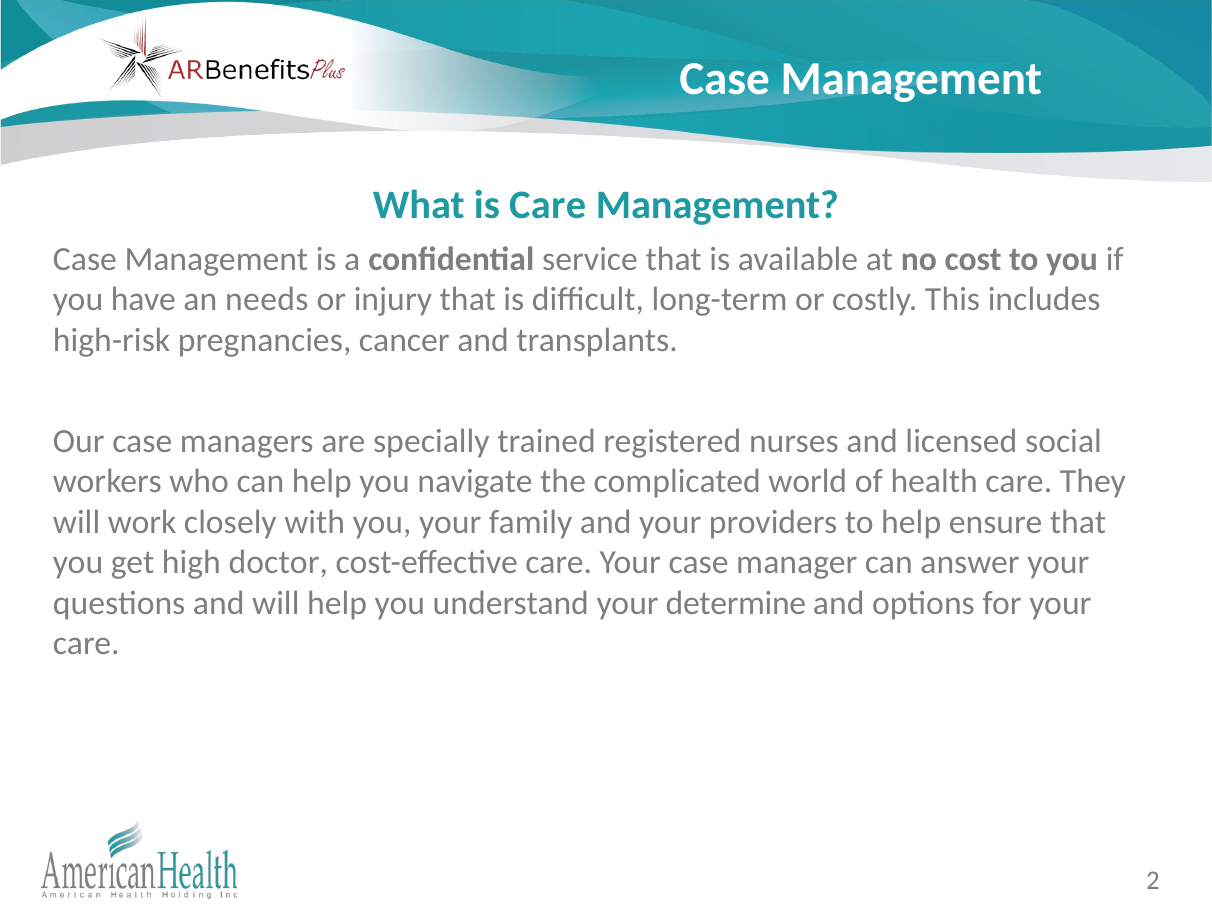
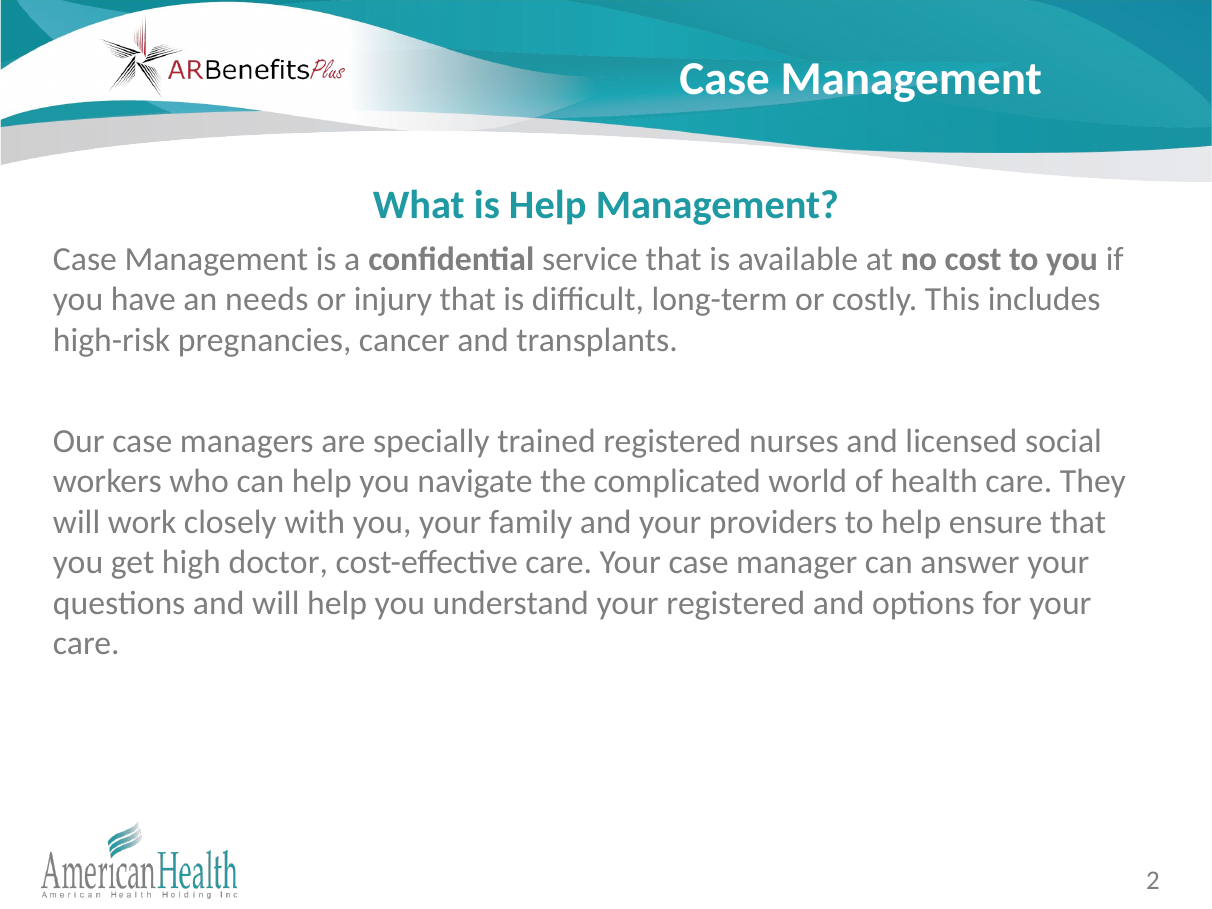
is Care: Care -> Help
your determine: determine -> registered
